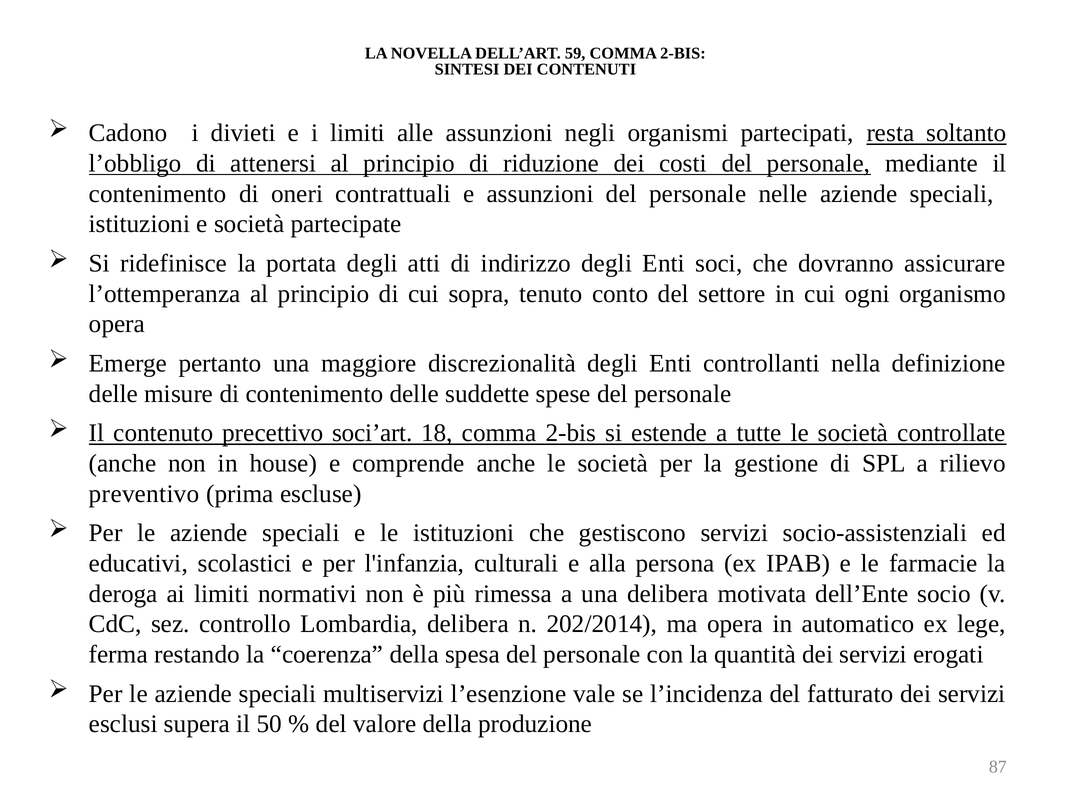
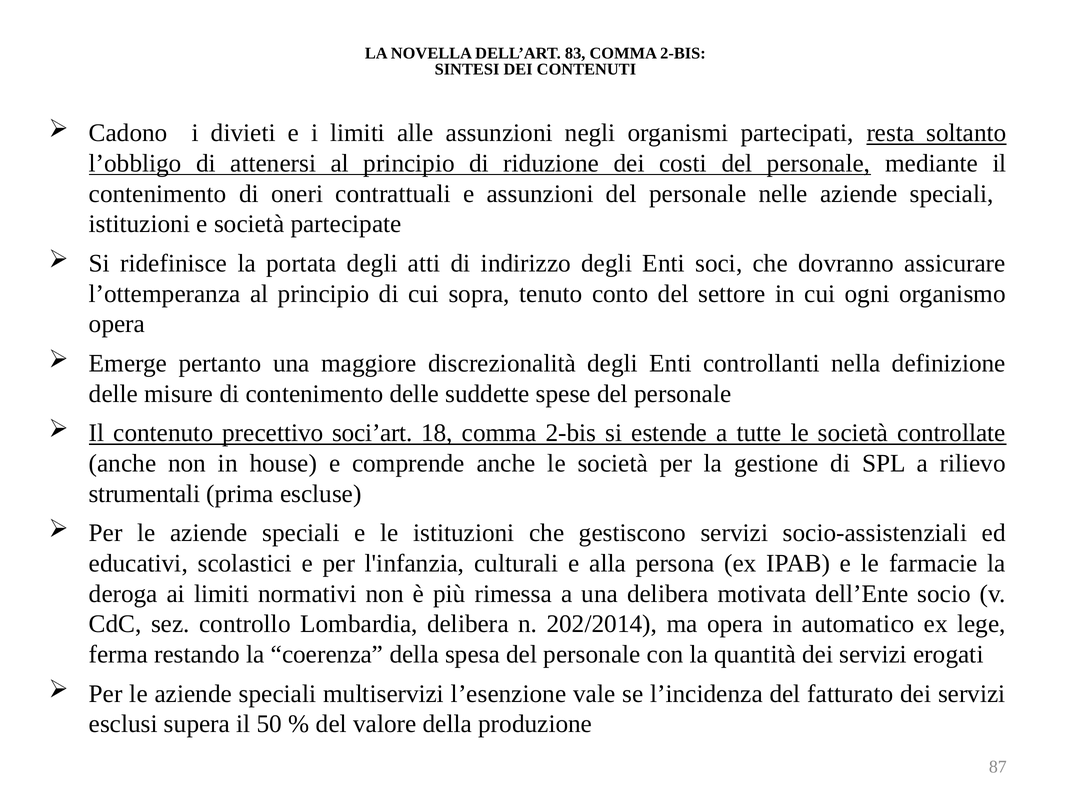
59: 59 -> 83
preventivo: preventivo -> strumentali
